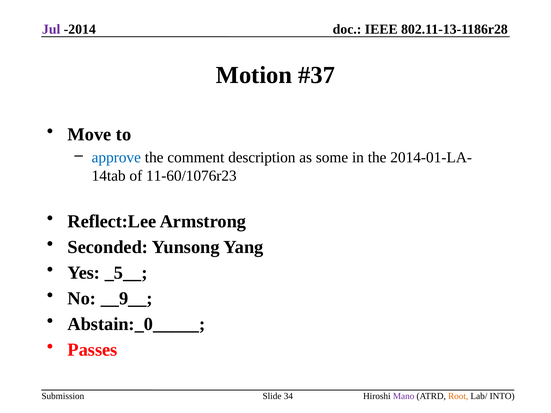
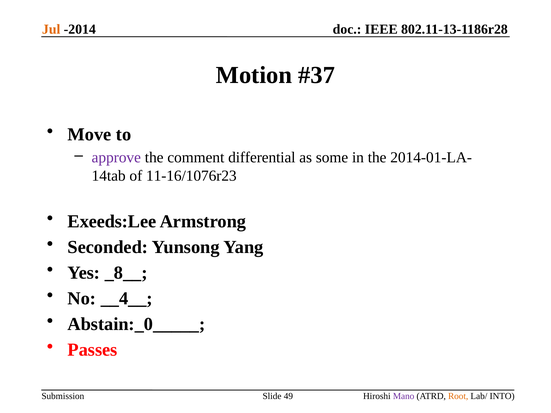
Jul colour: purple -> orange
approve colour: blue -> purple
description: description -> differential
11-60/1076r23: 11-60/1076r23 -> 11-16/1076r23
Reflect:Lee: Reflect:Lee -> Exeeds:Lee
_5__: _5__ -> _8__
__9__: __9__ -> __4__
34: 34 -> 49
